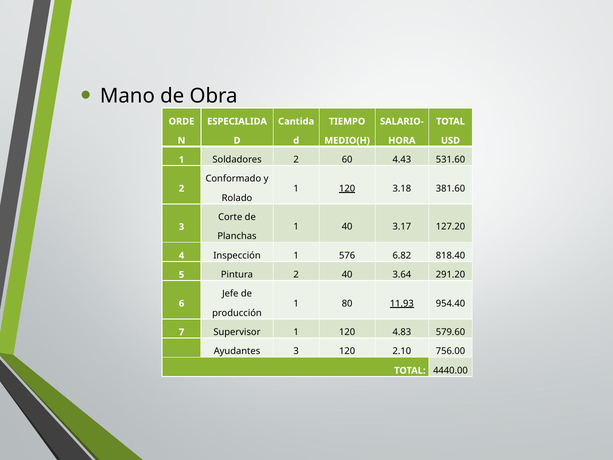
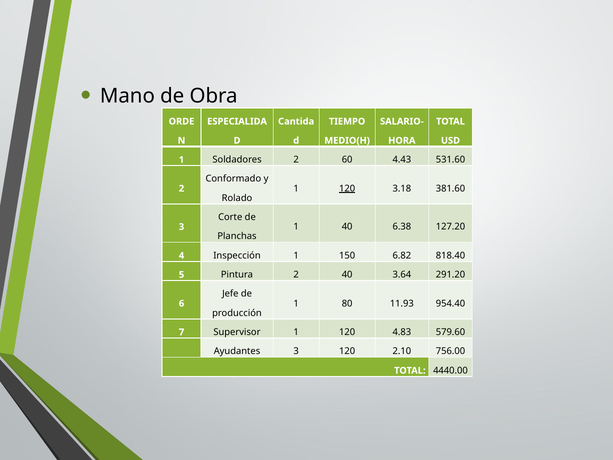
3.17: 3.17 -> 6.38
576: 576 -> 150
11.93 underline: present -> none
